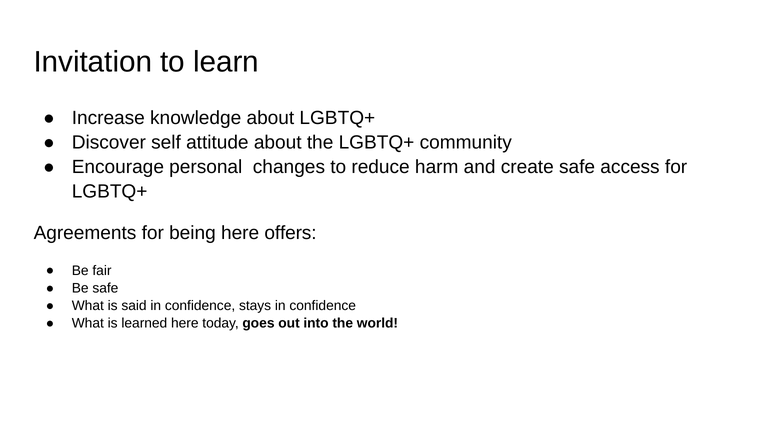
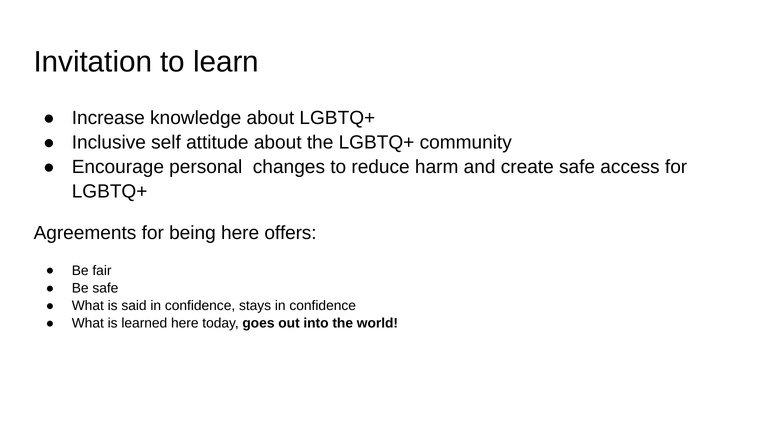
Discover: Discover -> Inclusive
